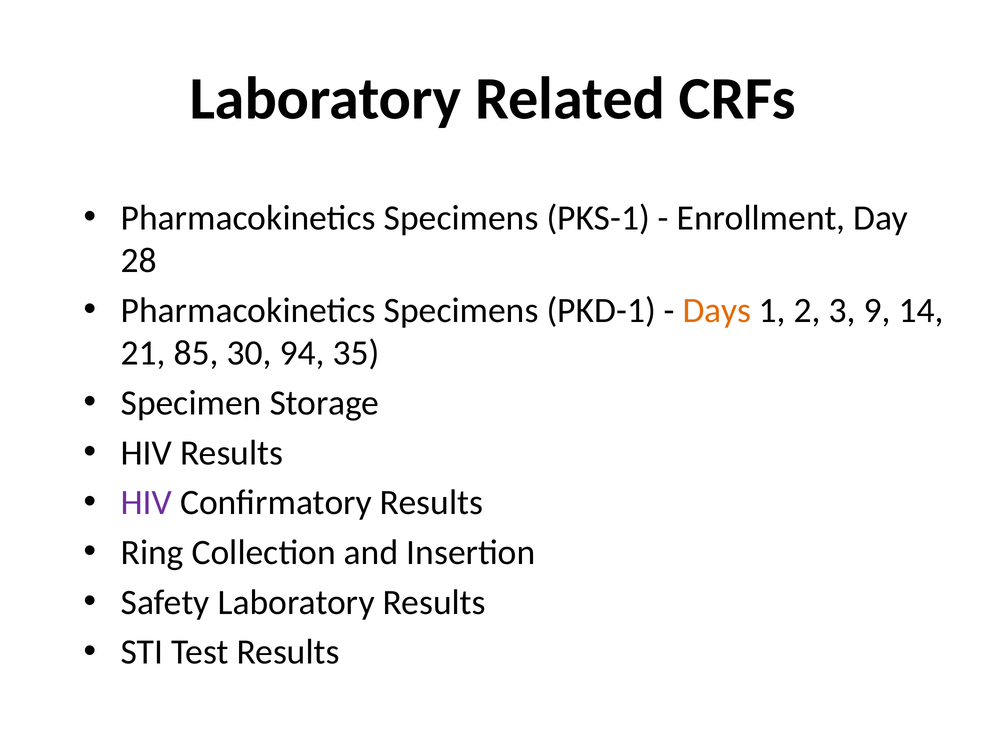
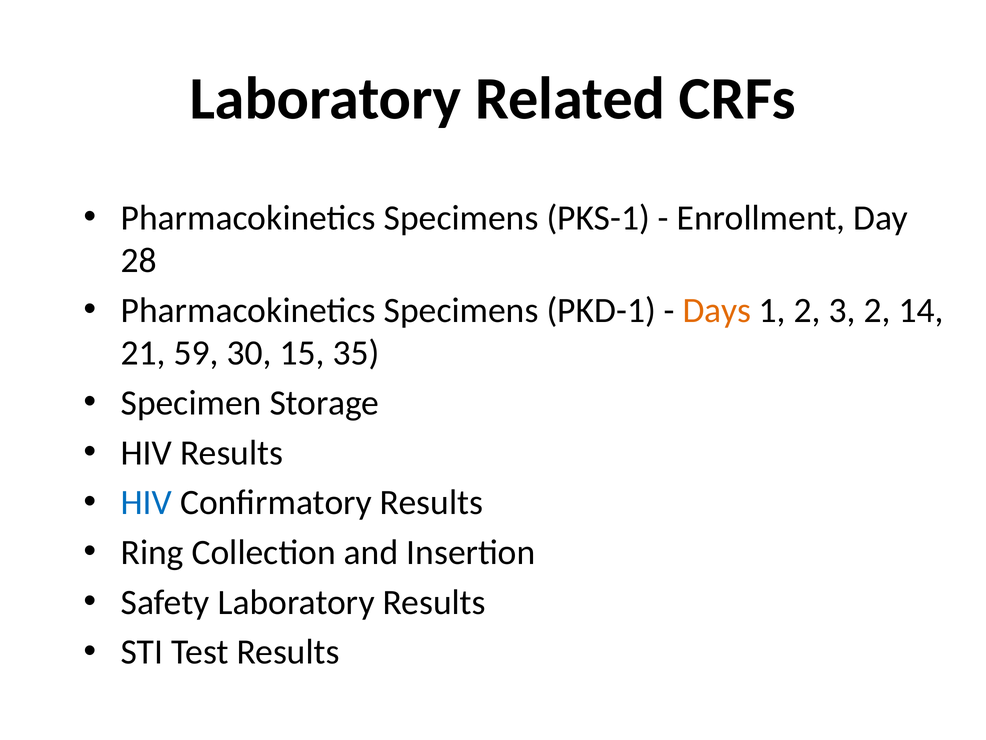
3 9: 9 -> 2
85: 85 -> 59
94: 94 -> 15
HIV at (146, 502) colour: purple -> blue
